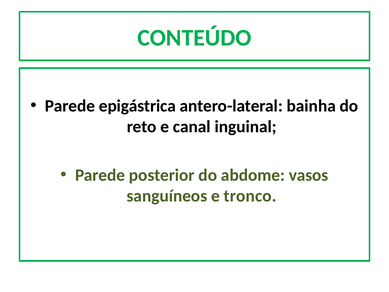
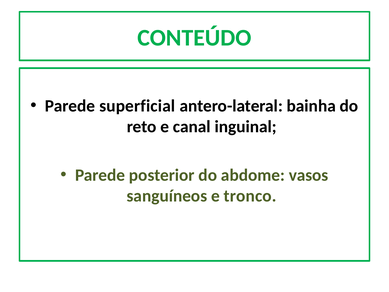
epigástrica: epigástrica -> superficial
